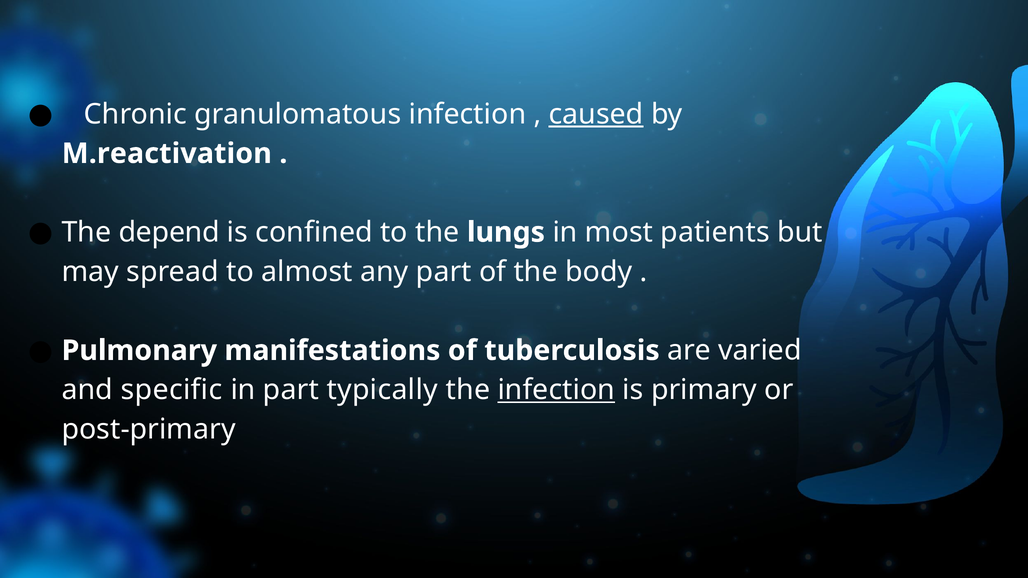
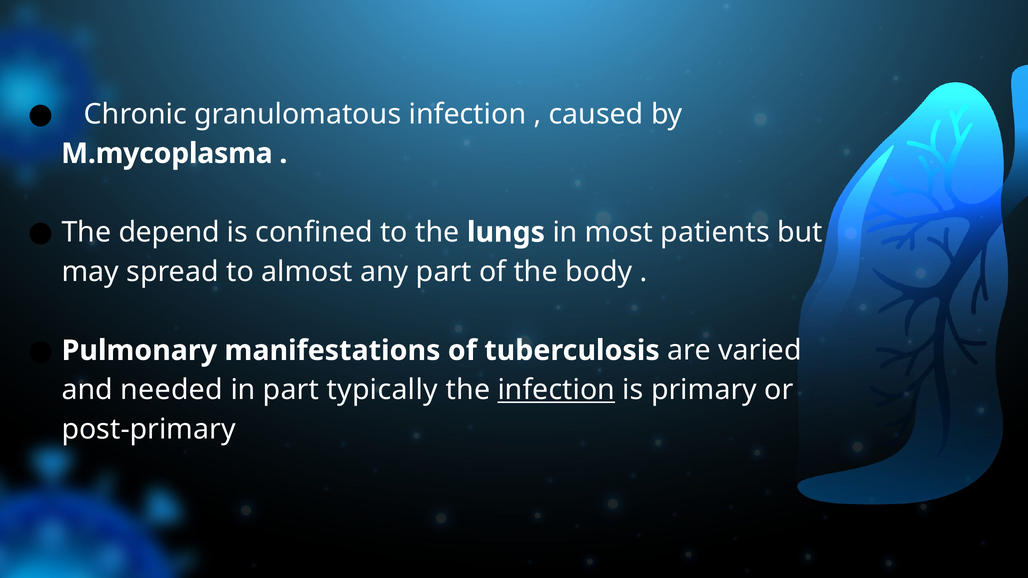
caused underline: present -> none
M.reactivation: M.reactivation -> M.mycoplasma
specific: specific -> needed
